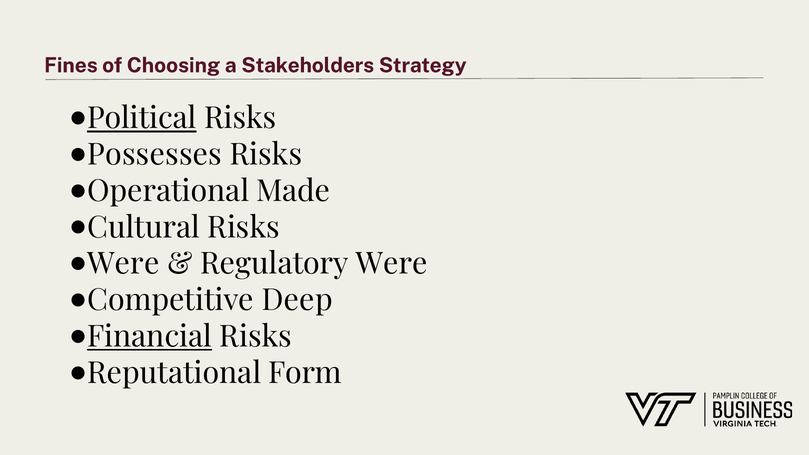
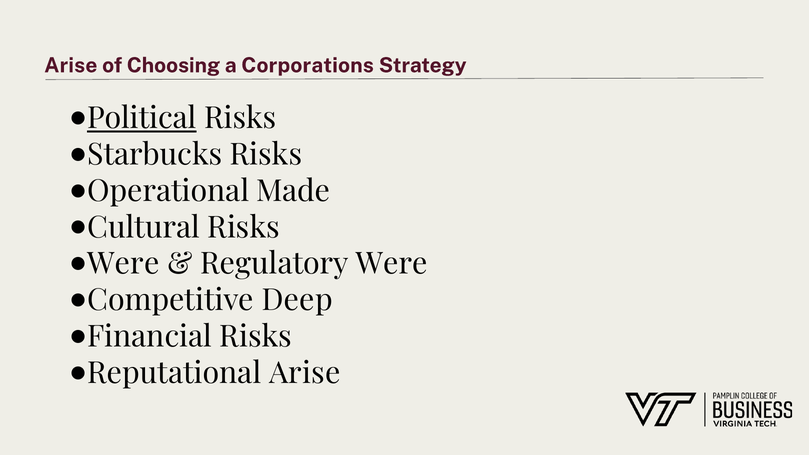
Fines at (71, 65): Fines -> Arise
Stakeholders: Stakeholders -> Corporations
Possesses: Possesses -> Starbucks
Financial underline: present -> none
Reputational Form: Form -> Arise
